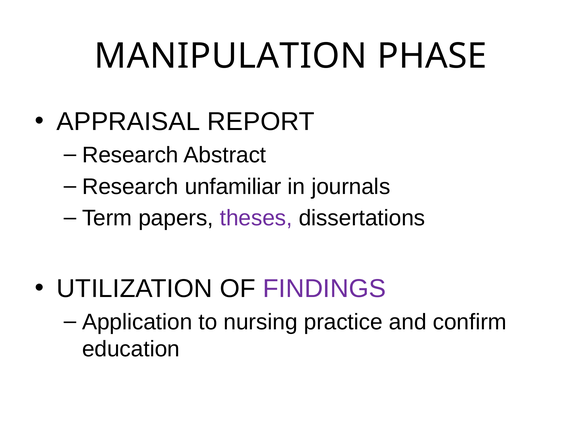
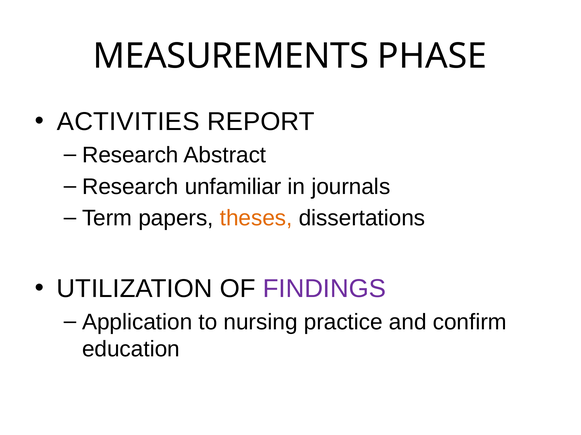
MANIPULATION: MANIPULATION -> MEASUREMENTS
APPRAISAL: APPRAISAL -> ACTIVITIES
theses colour: purple -> orange
